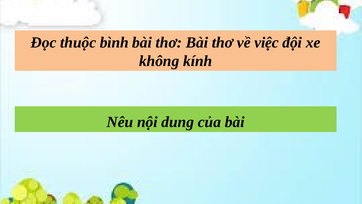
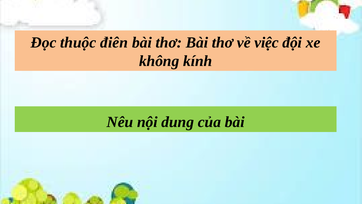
bình: bình -> điên
